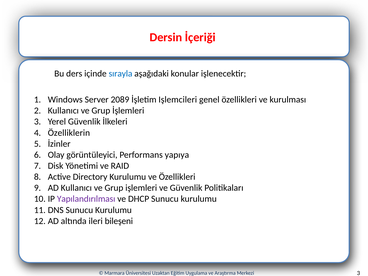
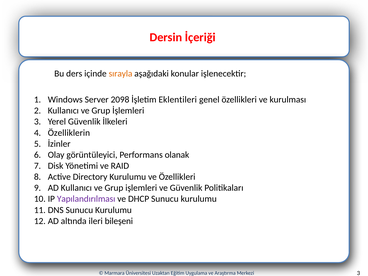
sırayla colour: blue -> orange
2089: 2089 -> 2098
Işlemcileri: Işlemcileri -> Eklentileri
yapıya: yapıya -> olanak
